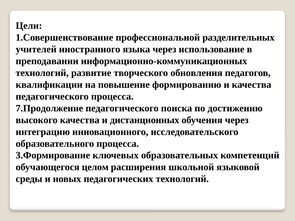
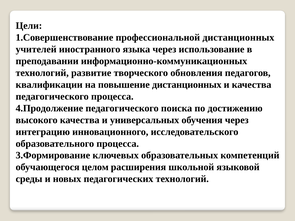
профессиональной разделительных: разделительных -> дистанционных
повышение формированию: формированию -> дистанционных
7.Продолжение: 7.Продолжение -> 4.Продолжение
дистанционных: дистанционных -> универсальных
